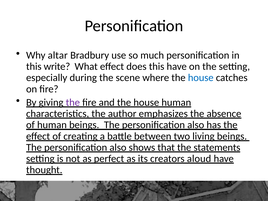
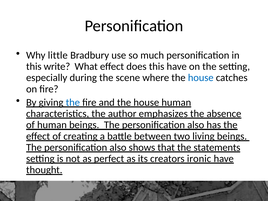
altar: altar -> little
the at (73, 102) colour: purple -> blue
aloud: aloud -> ironic
